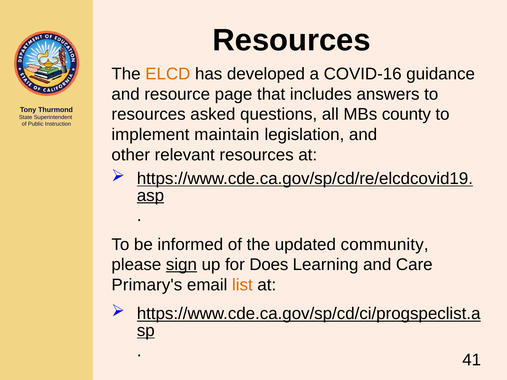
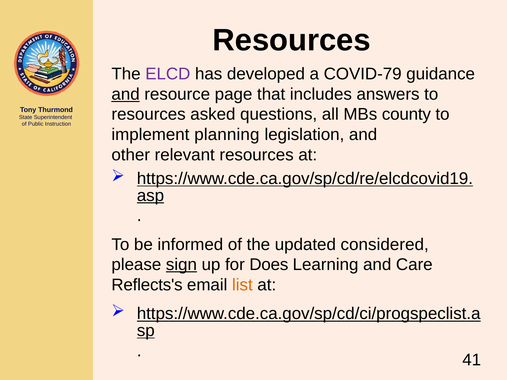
ELCD colour: orange -> purple
COVID-16: COVID-16 -> COVID-79
and at (126, 94) underline: none -> present
maintain: maintain -> planning
community: community -> considered
Primary's: Primary's -> Reflects's
